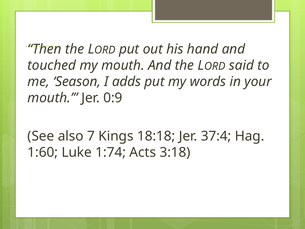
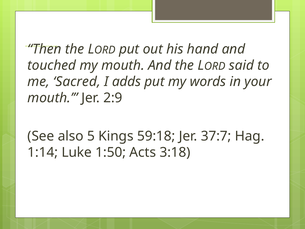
Season: Season -> Sacred
0:9: 0:9 -> 2:9
7: 7 -> 5
18:18: 18:18 -> 59:18
37:4: 37:4 -> 37:7
1:60: 1:60 -> 1:14
1:74: 1:74 -> 1:50
